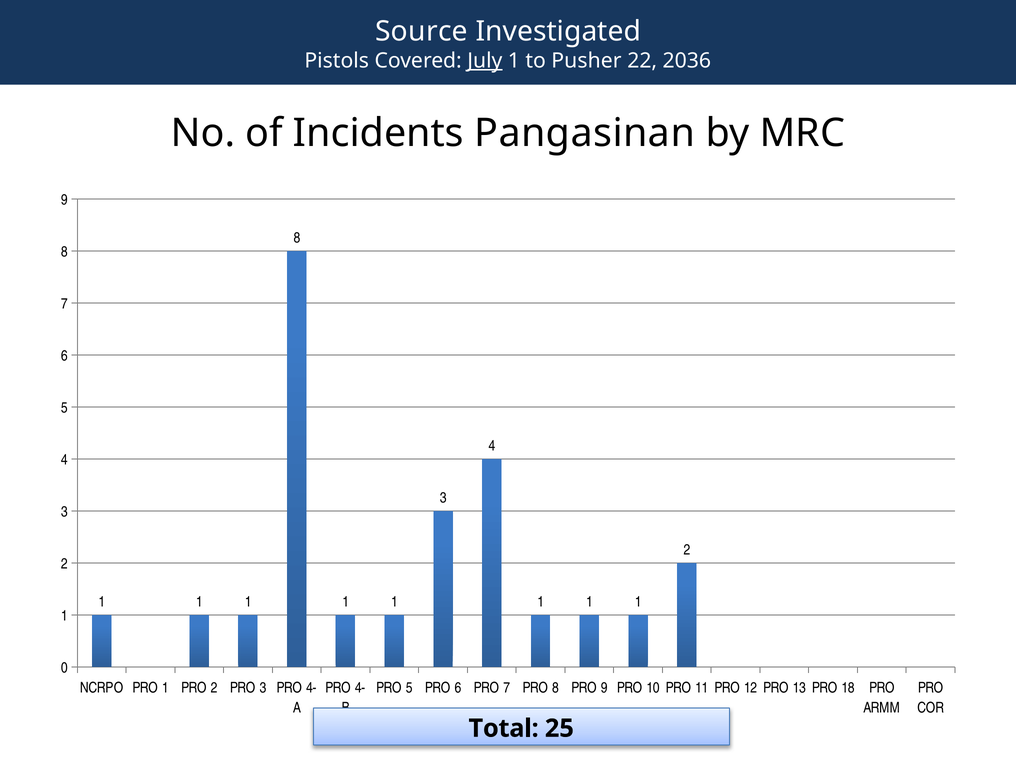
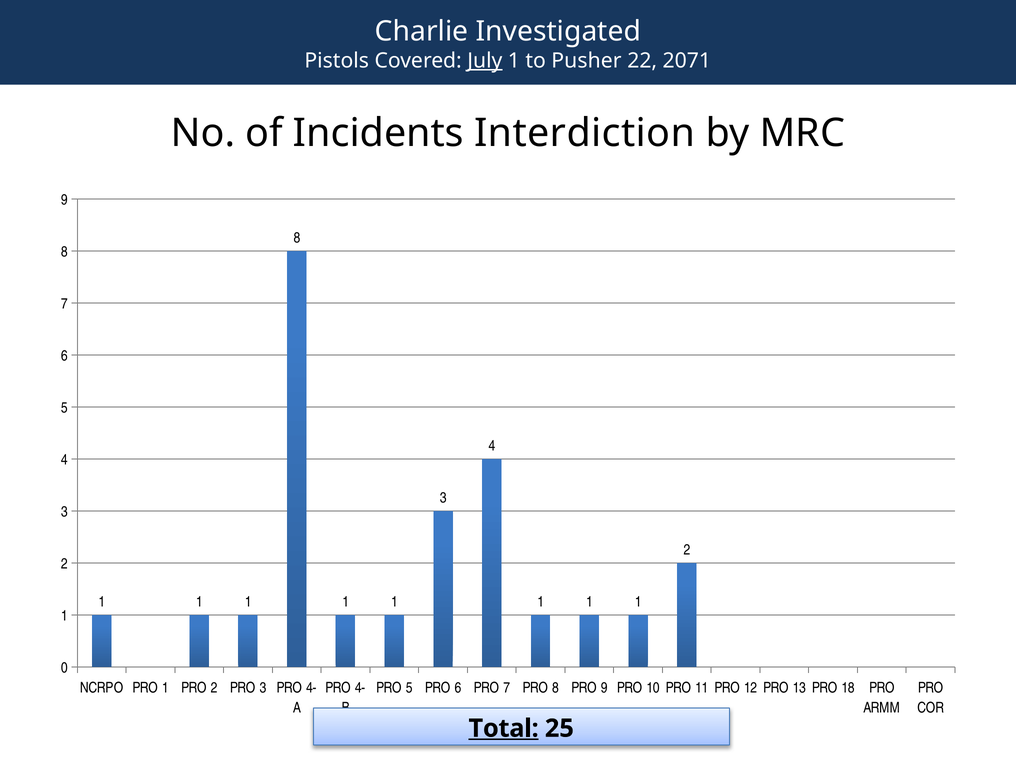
Source: Source -> Charlie
2036: 2036 -> 2071
Pangasinan: Pangasinan -> Interdiction
Total underline: none -> present
